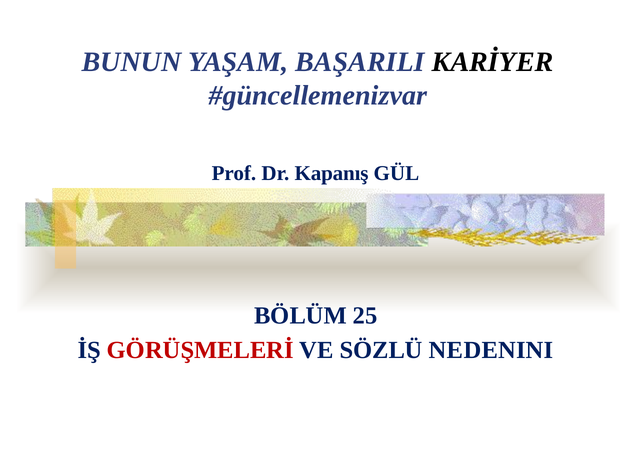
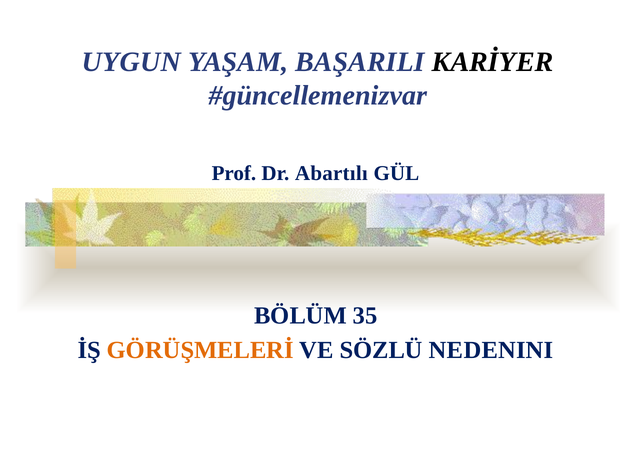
BUNUN: BUNUN -> UYGUN
Kapanış: Kapanış -> Abartılı
25: 25 -> 35
GÖRÜŞMELERİ colour: red -> orange
